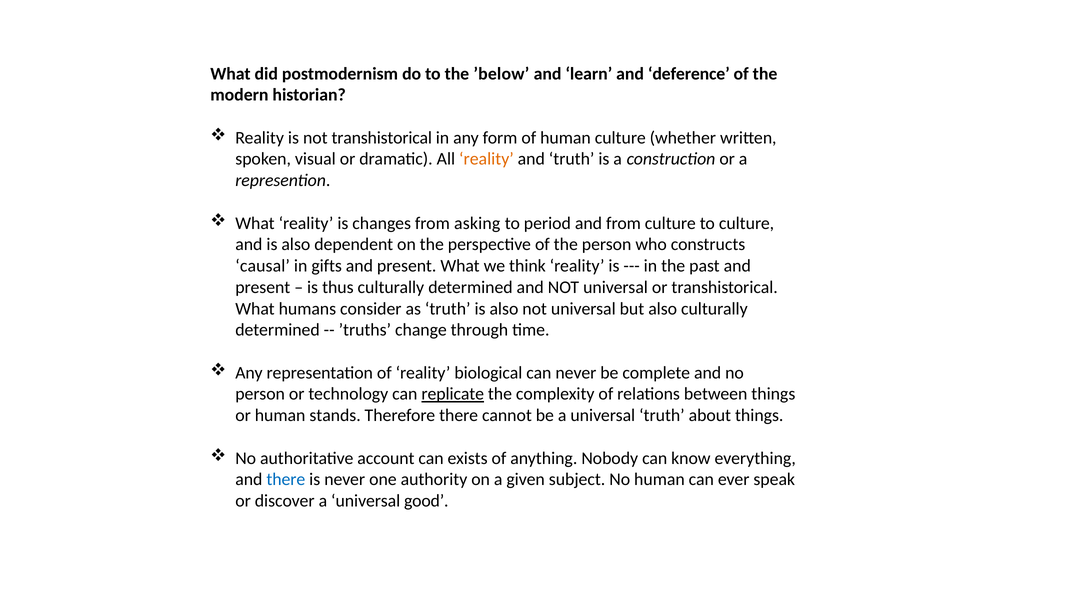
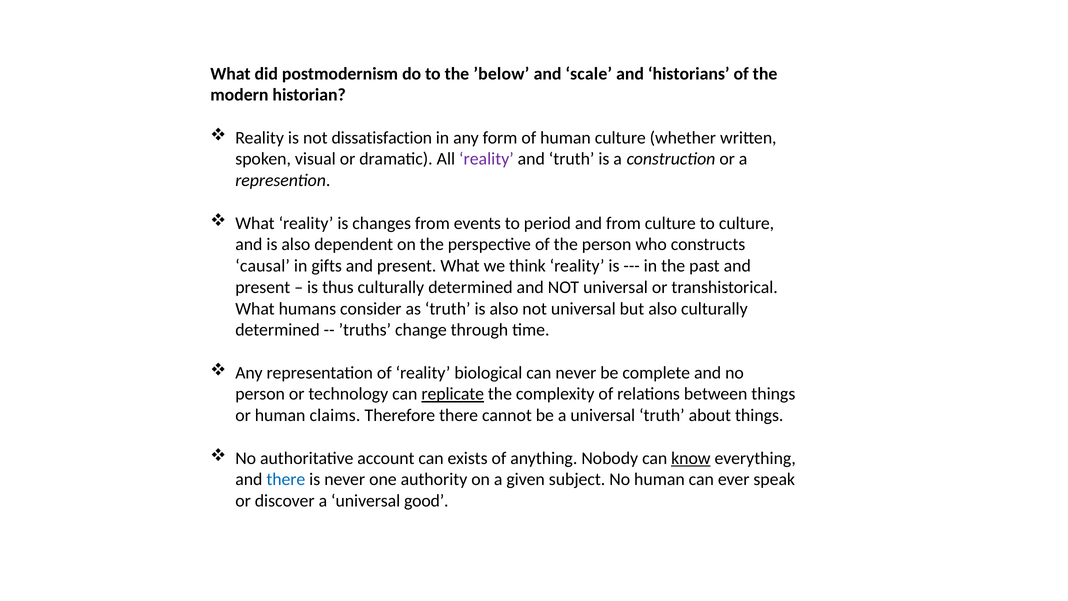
learn: learn -> scale
deference: deference -> historians
not transhistorical: transhistorical -> dissatisfaction
reality at (486, 159) colour: orange -> purple
asking: asking -> events
stands: stands -> claims
know underline: none -> present
